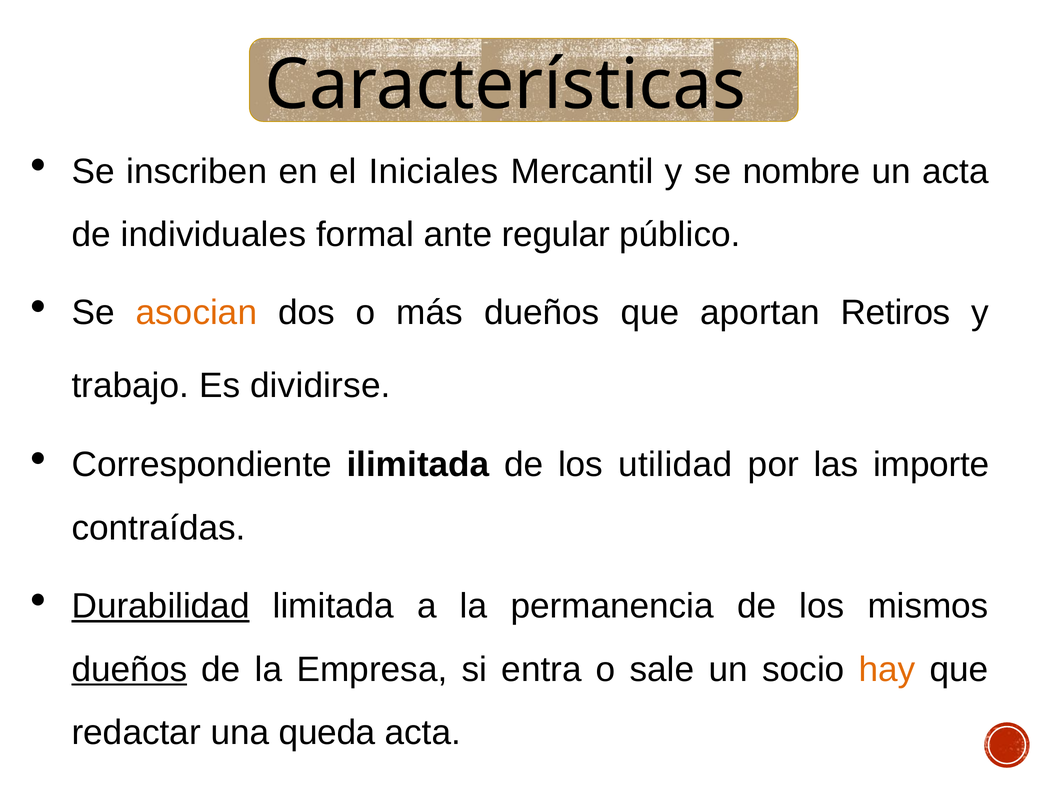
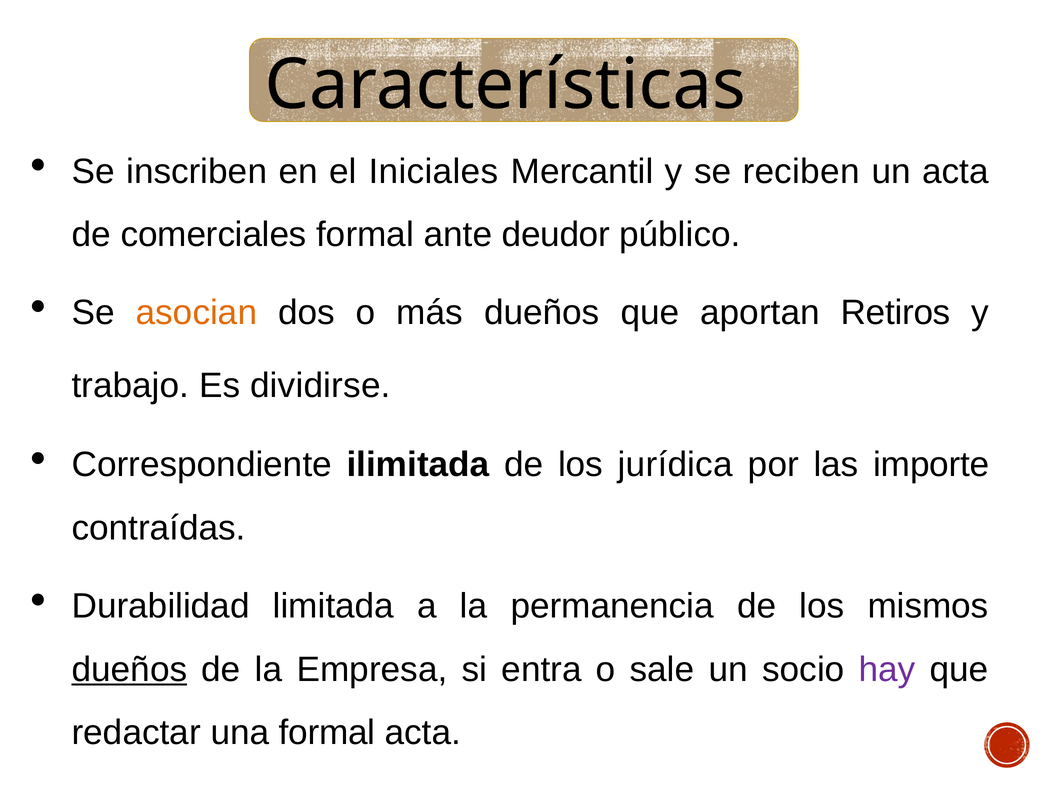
nombre: nombre -> reciben
individuales: individuales -> comerciales
regular: regular -> deudor
utilidad: utilidad -> jurídica
Durabilidad underline: present -> none
hay colour: orange -> purple
una queda: queda -> formal
